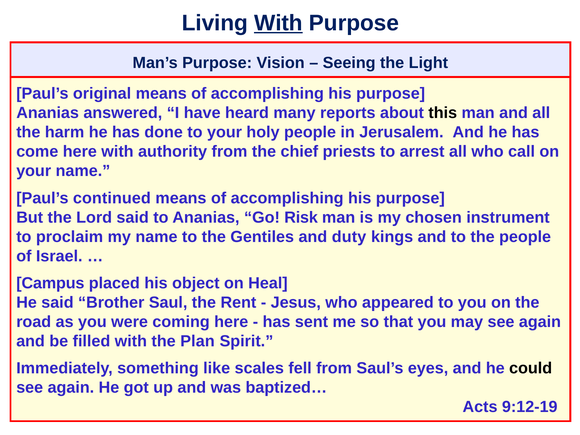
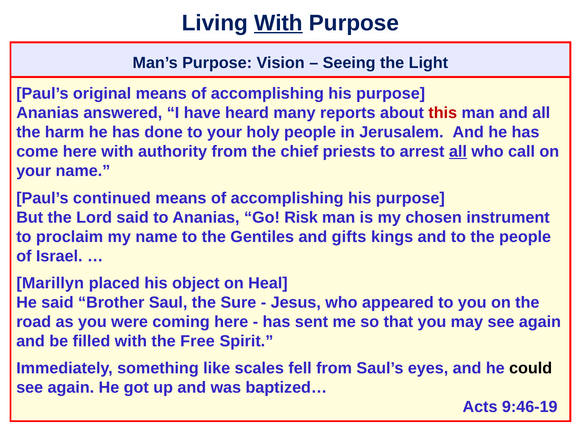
this colour: black -> red
all at (458, 152) underline: none -> present
duty: duty -> gifts
Campus: Campus -> Marillyn
Rent: Rent -> Sure
Plan: Plan -> Free
9:12-19: 9:12-19 -> 9:46-19
